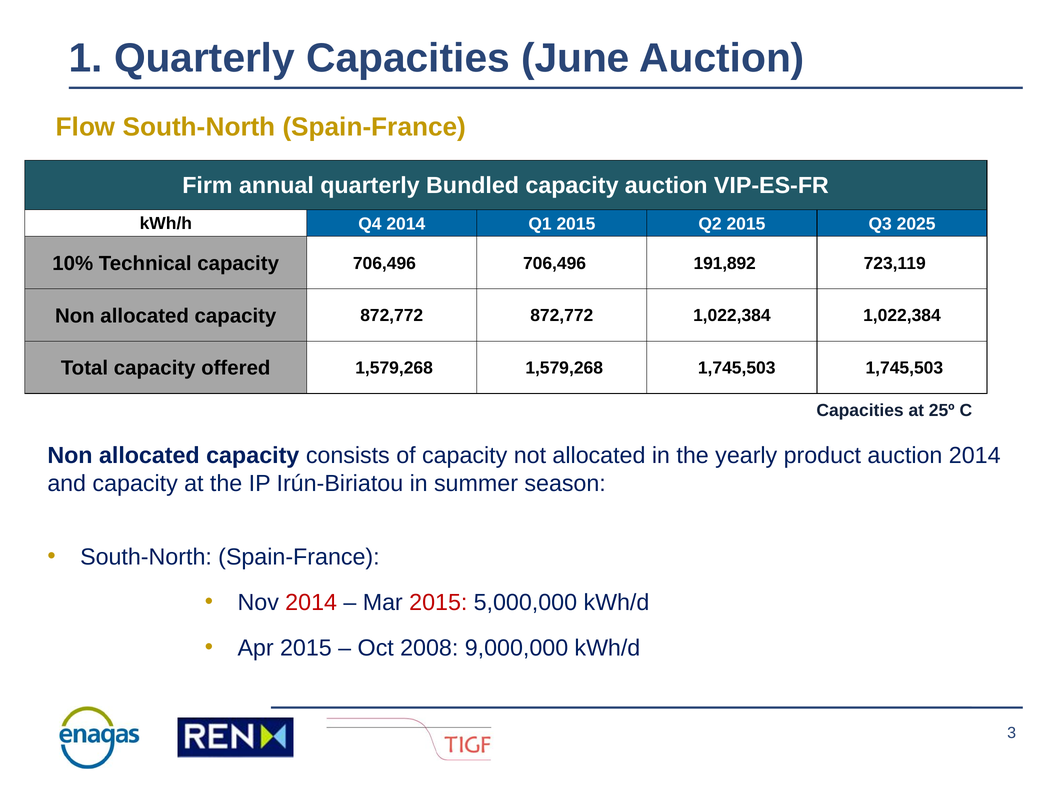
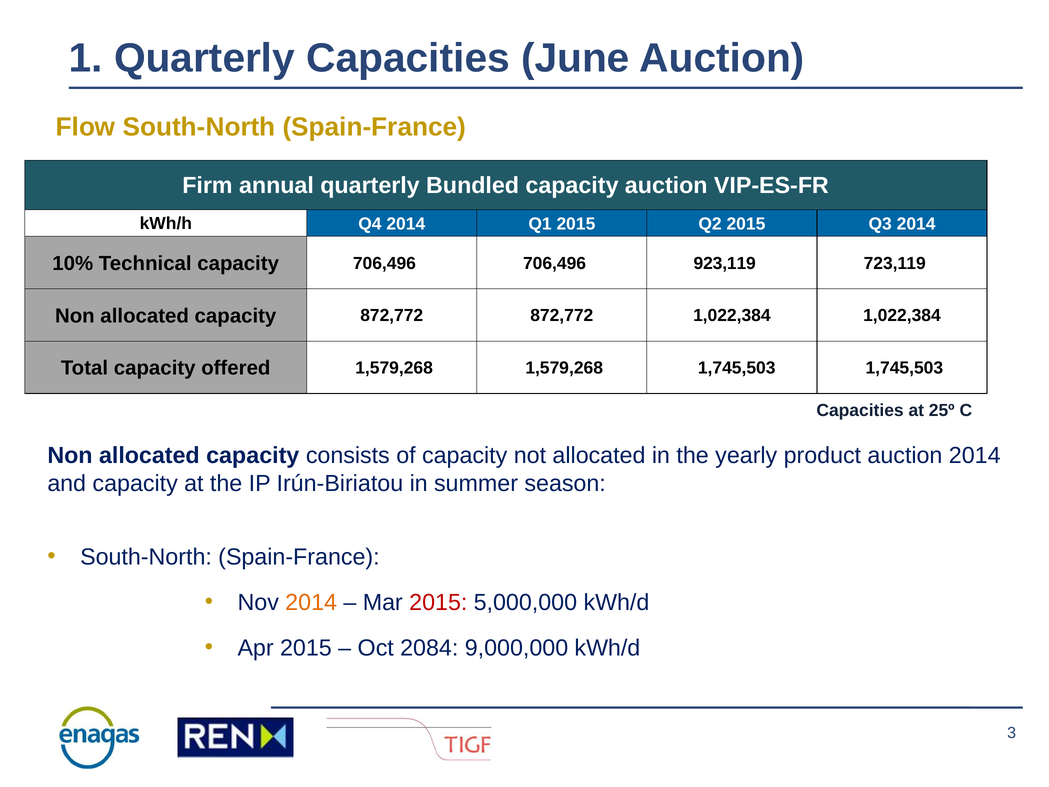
Q3 2025: 2025 -> 2014
191,892: 191,892 -> 923,119
2014 at (311, 602) colour: red -> orange
2008: 2008 -> 2084
